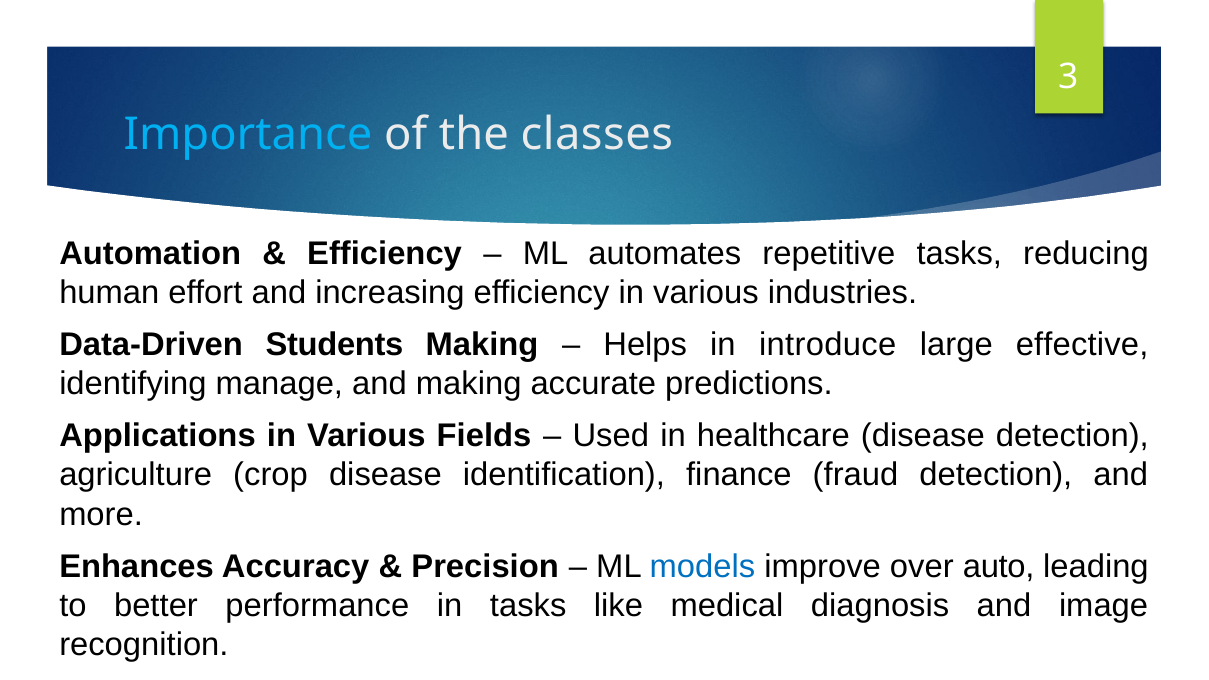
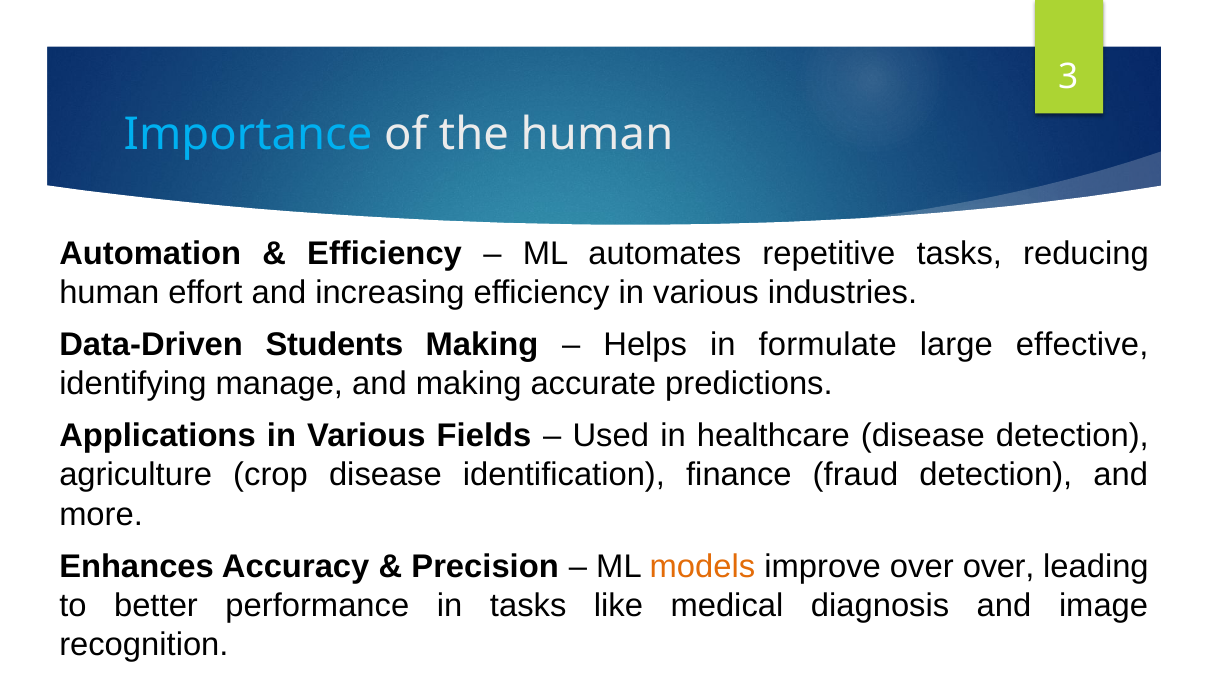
the classes: classes -> human
introduce: introduce -> formulate
models colour: blue -> orange
over auto: auto -> over
